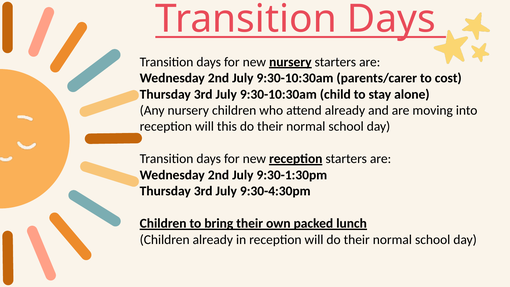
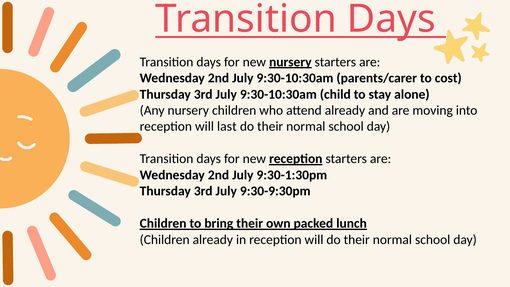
this: this -> last
9:30-4:30pm: 9:30-4:30pm -> 9:30-9:30pm
